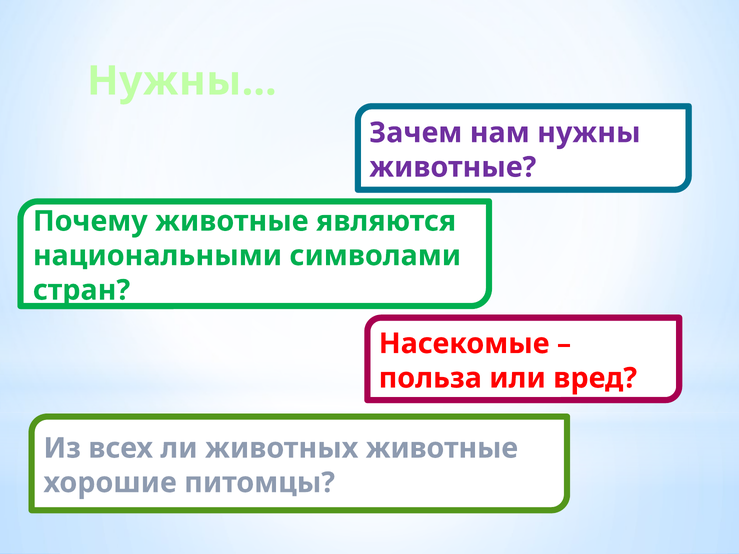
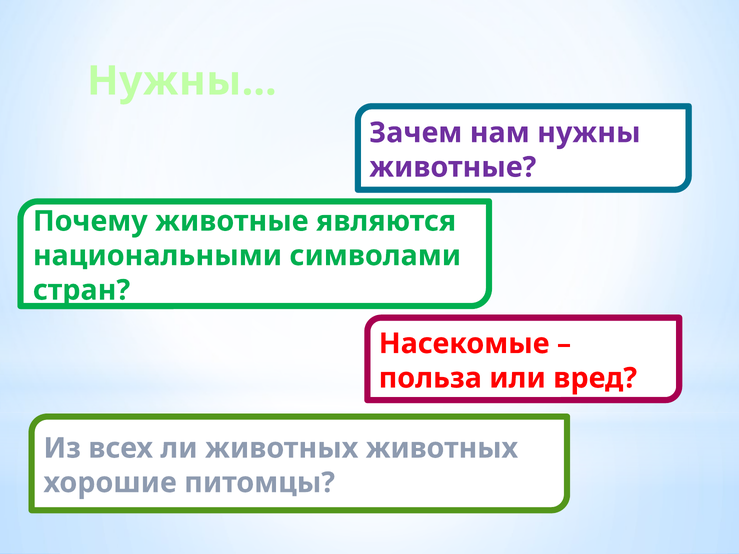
животных животные: животные -> животных
